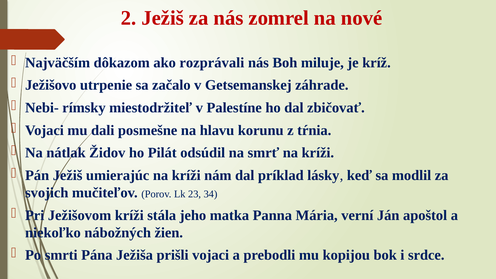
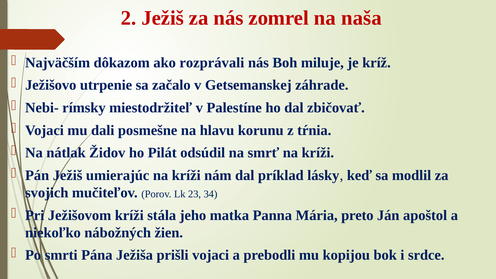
nové: nové -> naša
verní: verní -> preto
